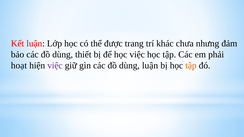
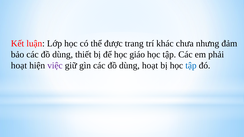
học việc: việc -> giáo
dùng luận: luận -> hoạt
tập at (191, 66) colour: orange -> blue
